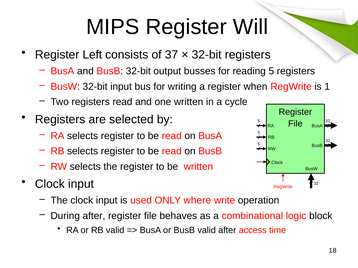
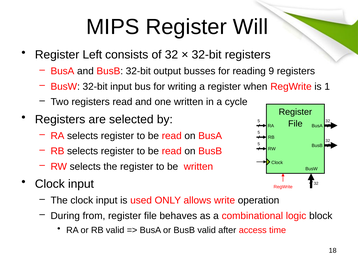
of 37: 37 -> 32
reading 5: 5 -> 9
where: where -> allows
During after: after -> from
